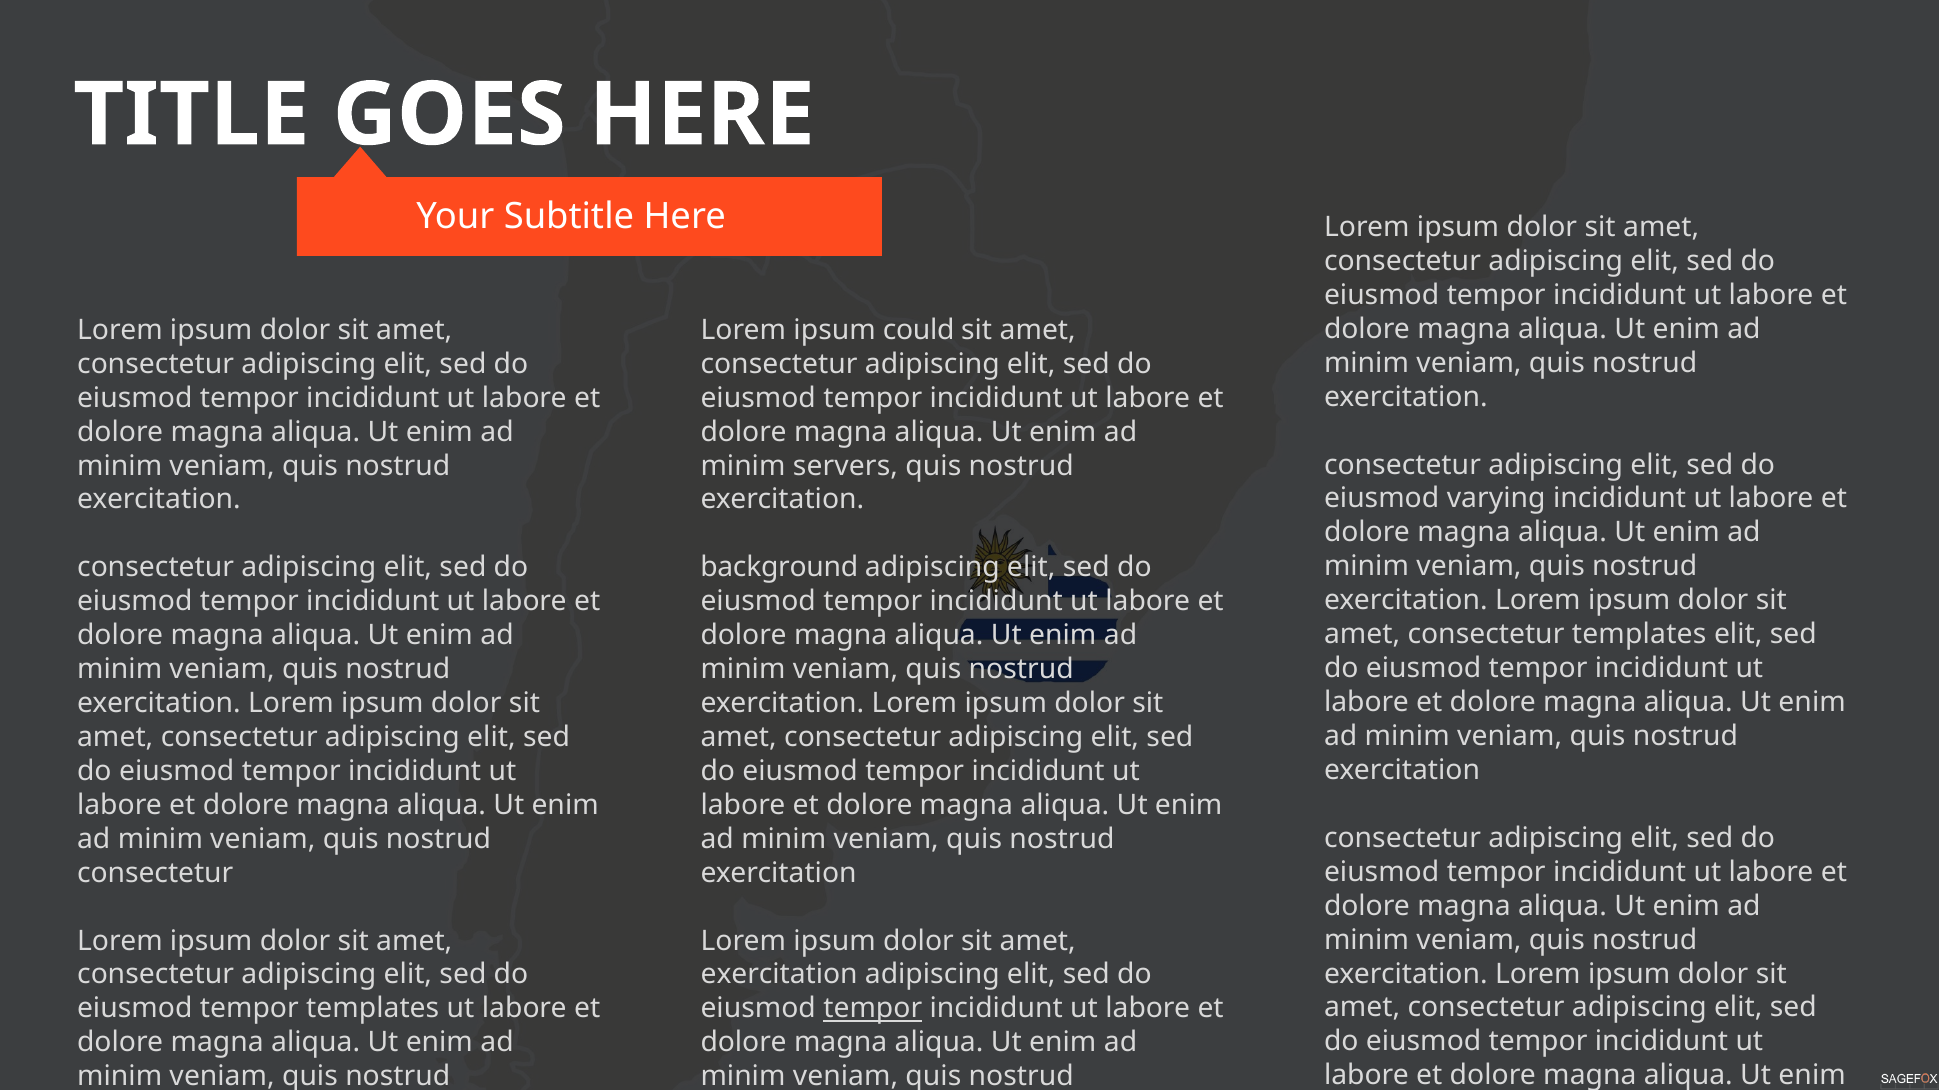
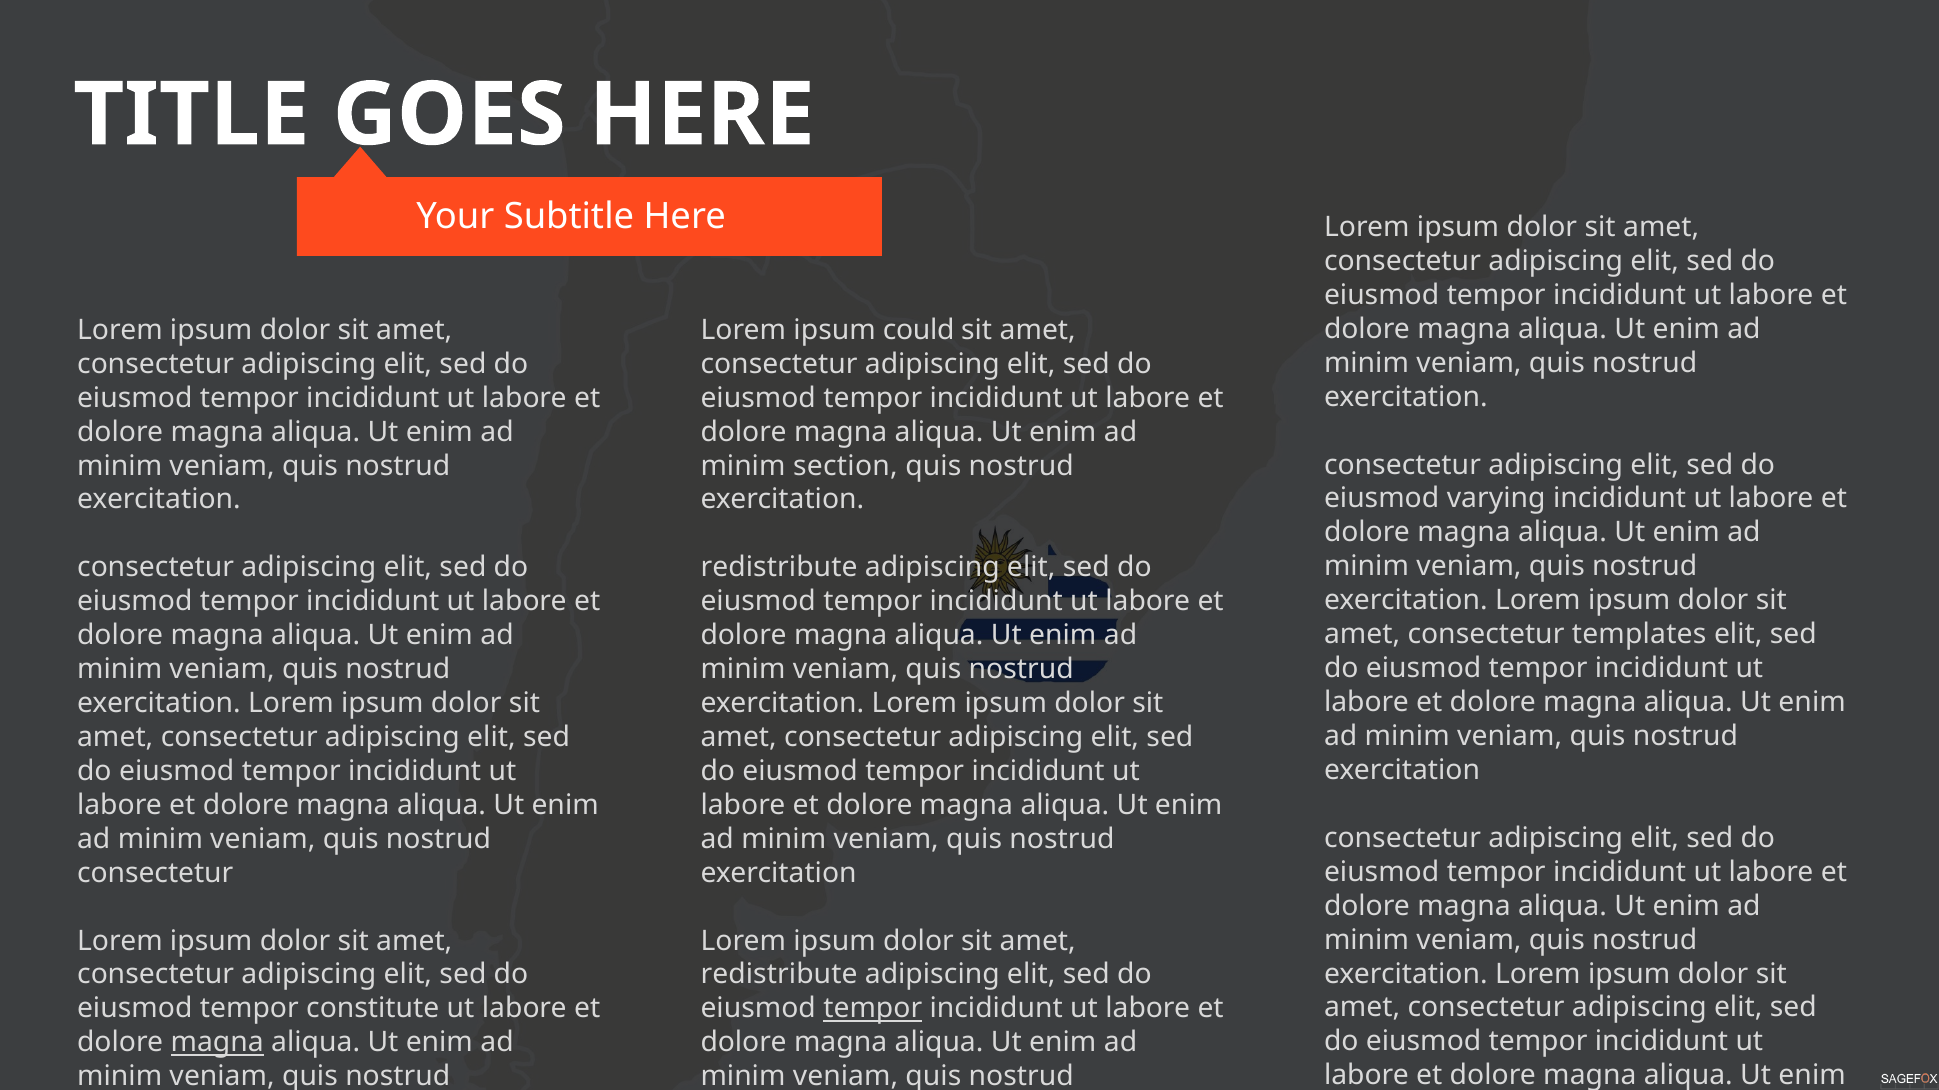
servers: servers -> section
background at (779, 568): background -> redistribute
exercitation at (779, 975): exercitation -> redistribute
tempor templates: templates -> constitute
magna at (217, 1043) underline: none -> present
